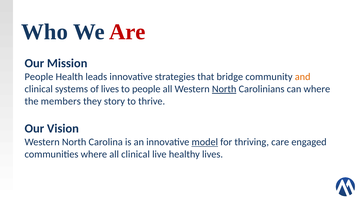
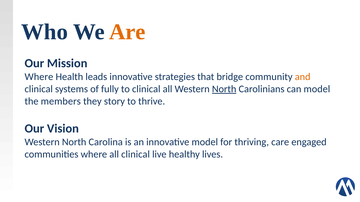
Are colour: red -> orange
People at (39, 77): People -> Where
of lives: lives -> fully
to people: people -> clinical
can where: where -> model
model at (205, 142) underline: present -> none
